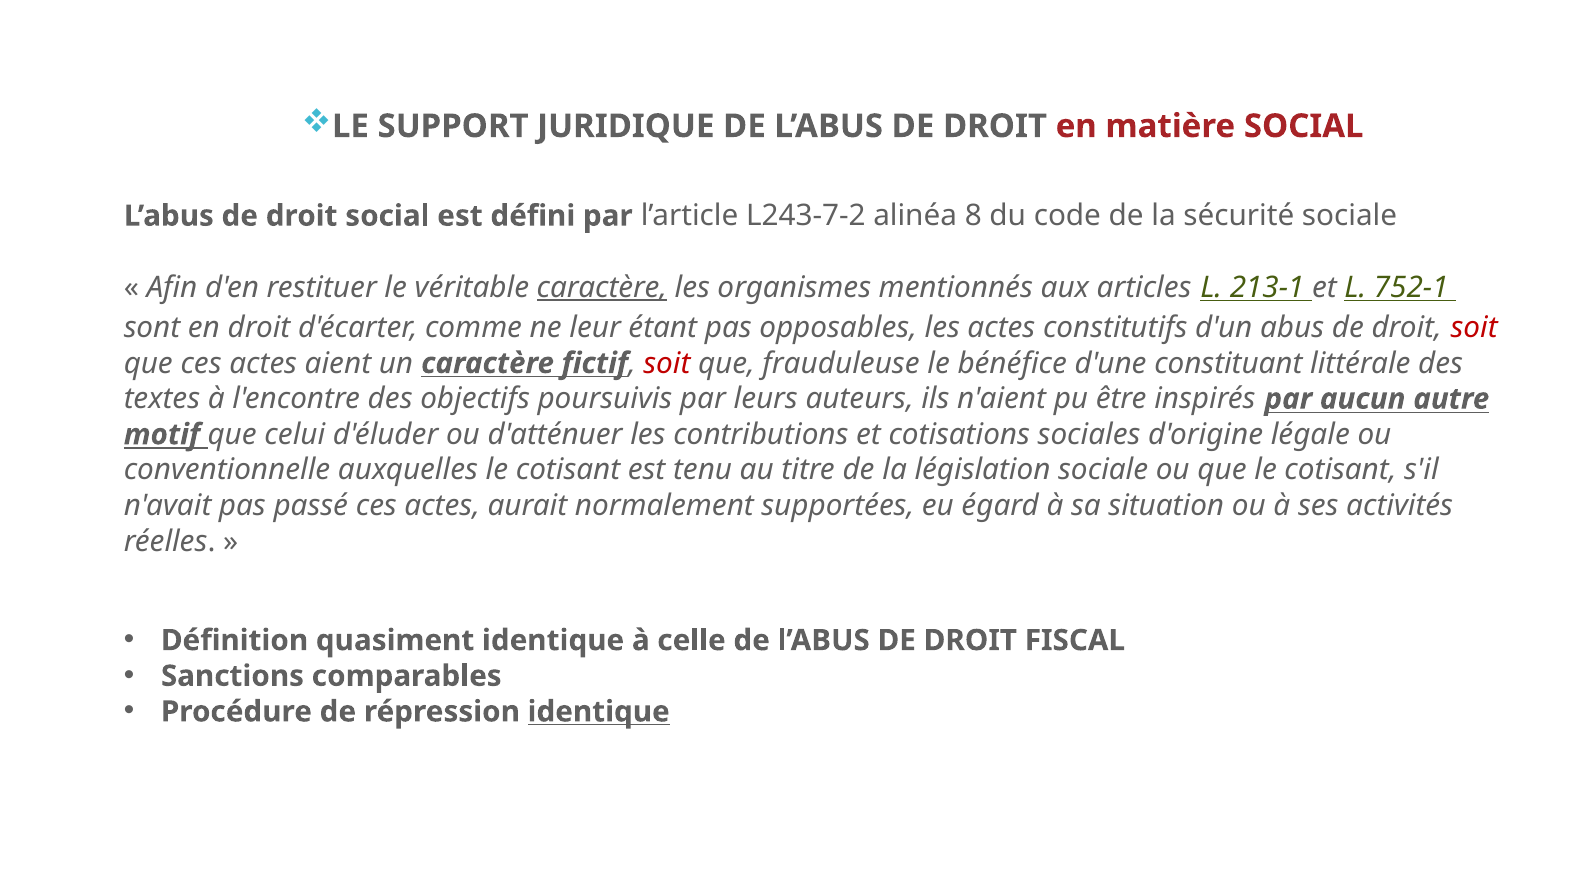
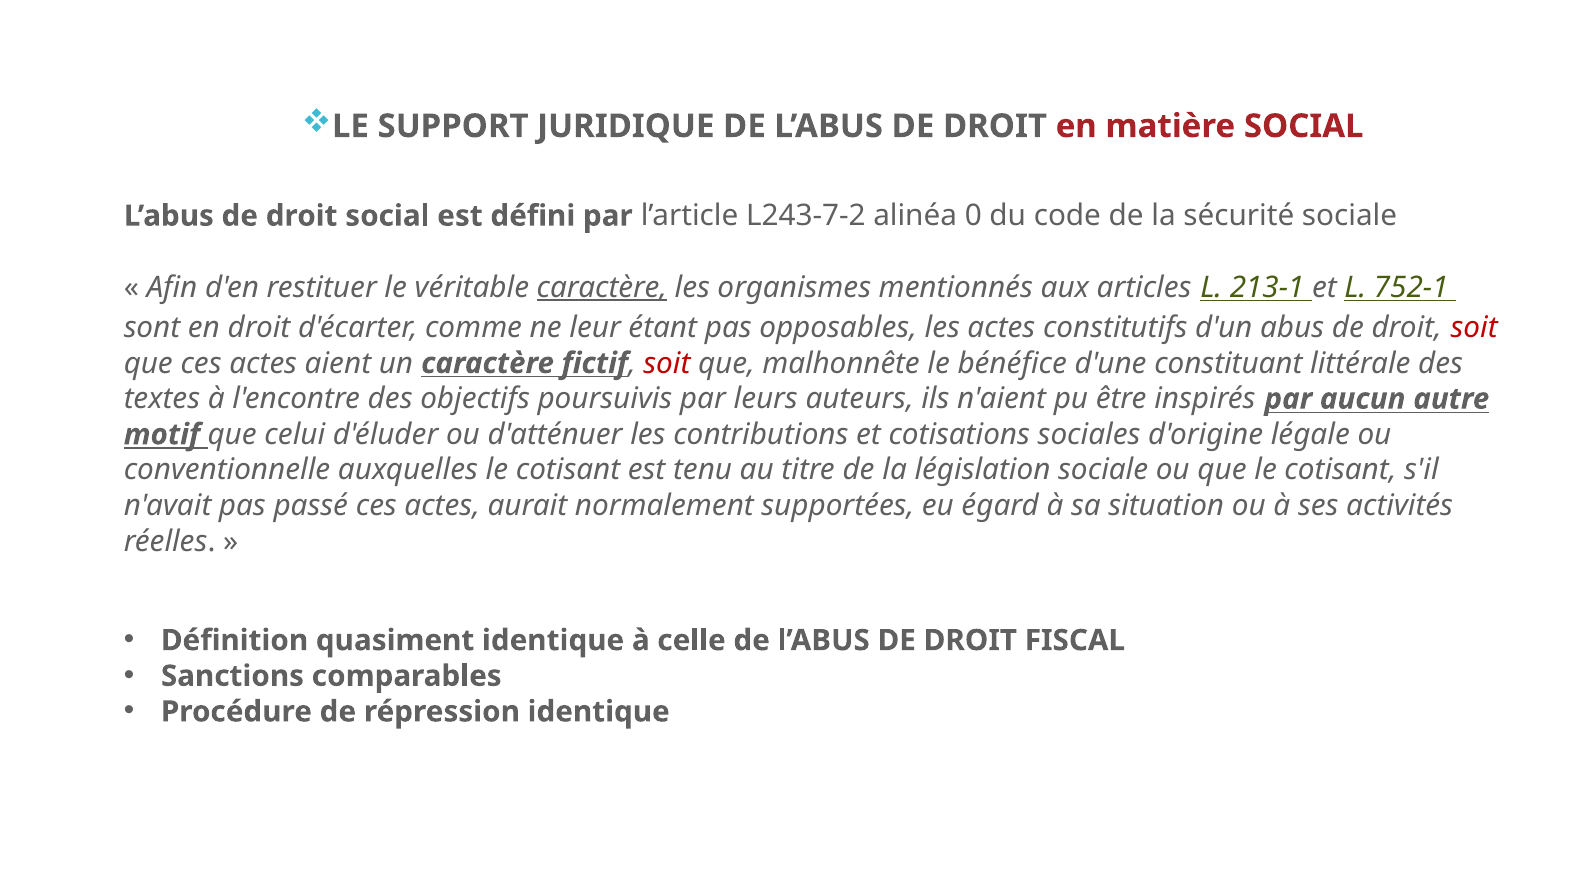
8: 8 -> 0
frauduleuse: frauduleuse -> malhonnête
identique at (599, 712) underline: present -> none
